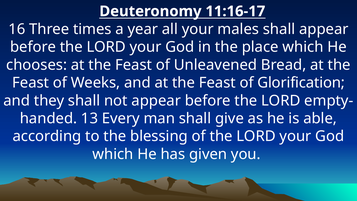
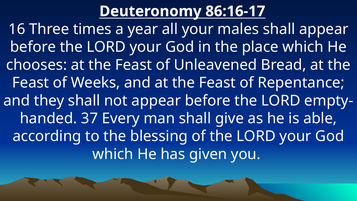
11:16-17: 11:16-17 -> 86:16-17
Glorification: Glorification -> Repentance
13: 13 -> 37
